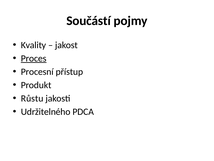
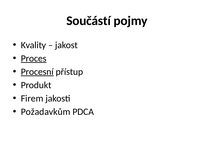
Procesní underline: none -> present
Růstu: Růstu -> Firem
Udržitelného: Udržitelného -> Požadavkům
